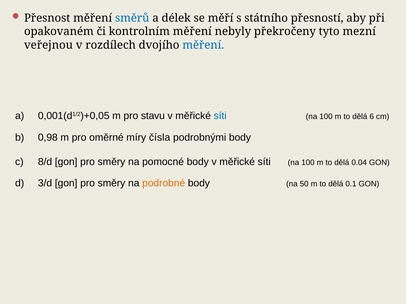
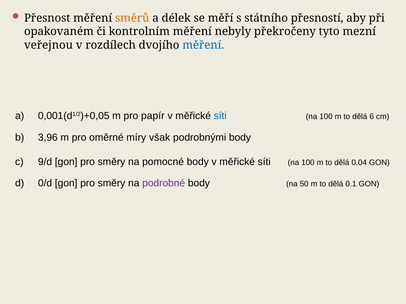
směrů colour: blue -> orange
stavu: stavu -> papír
0,98: 0,98 -> 3,96
čísla: čísla -> však
8/d: 8/d -> 9/d
3/d: 3/d -> 0/d
podrobné colour: orange -> purple
